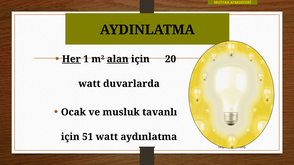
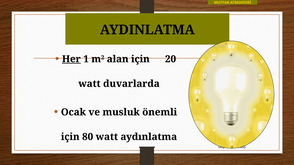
alan underline: present -> none
tavanlı: tavanlı -> önemli
51: 51 -> 80
